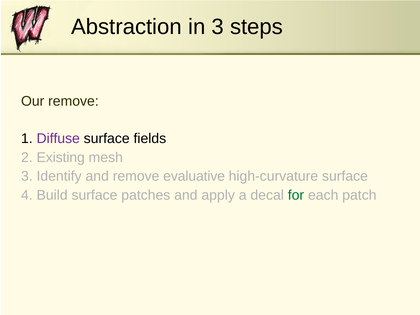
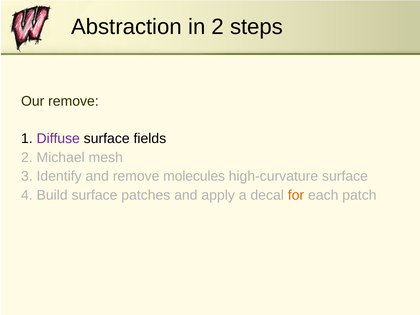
in 3: 3 -> 2
Existing: Existing -> Michael
evaluative: evaluative -> molecules
for colour: green -> orange
